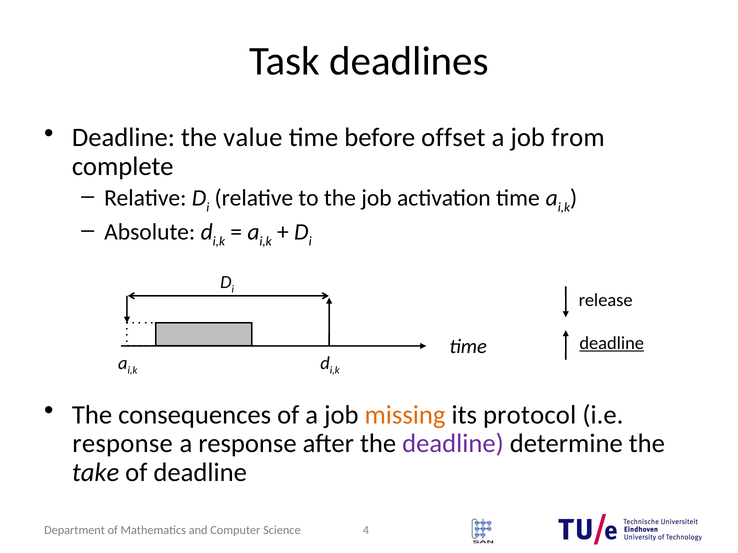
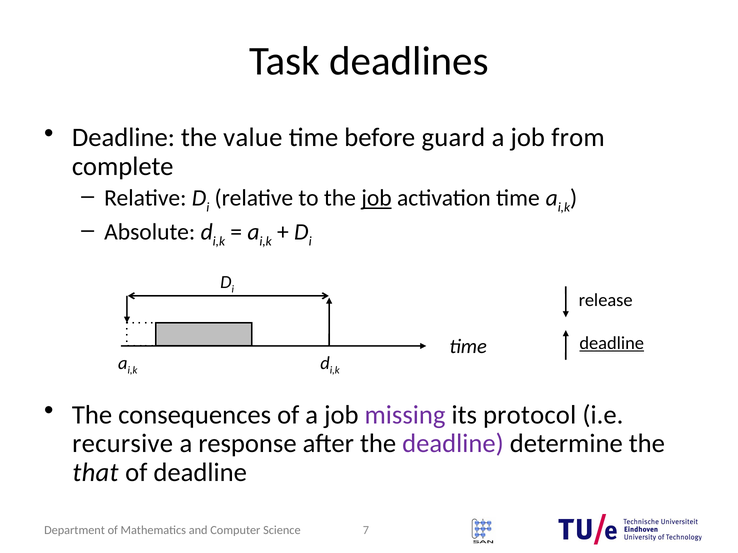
offset: offset -> guard
job at (376, 198) underline: none -> present
missing colour: orange -> purple
response at (123, 444): response -> recursive
take: take -> that
4: 4 -> 7
